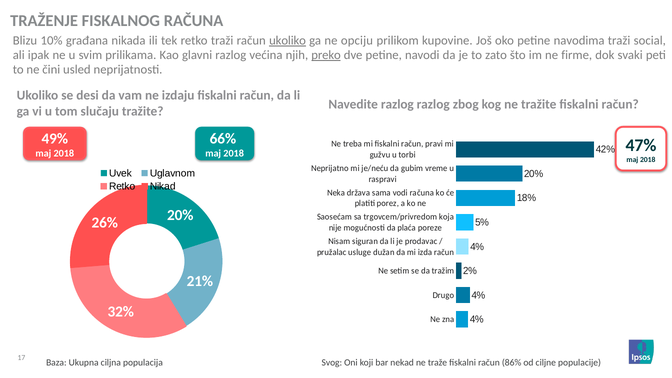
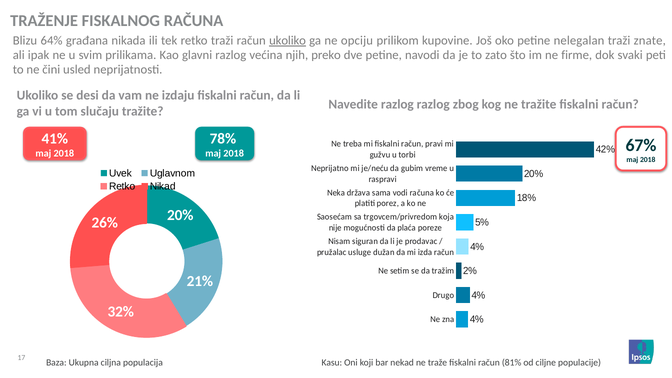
10%: 10% -> 64%
navodima: navodima -> nelegalan
social: social -> znate
preko underline: present -> none
49%: 49% -> 41%
66%: 66% -> 78%
47%: 47% -> 67%
Svog: Svog -> Kasu
86%: 86% -> 81%
